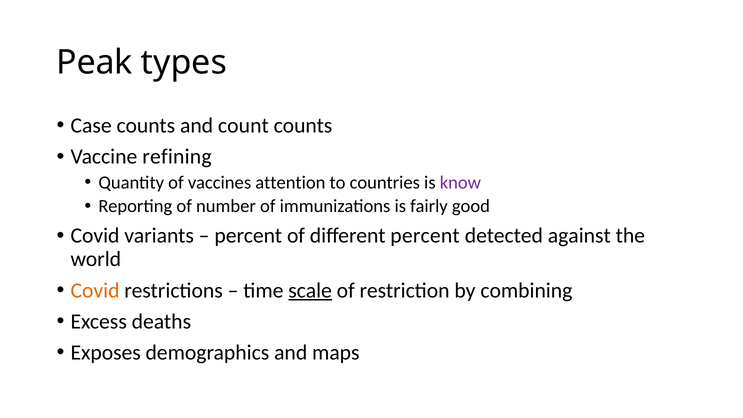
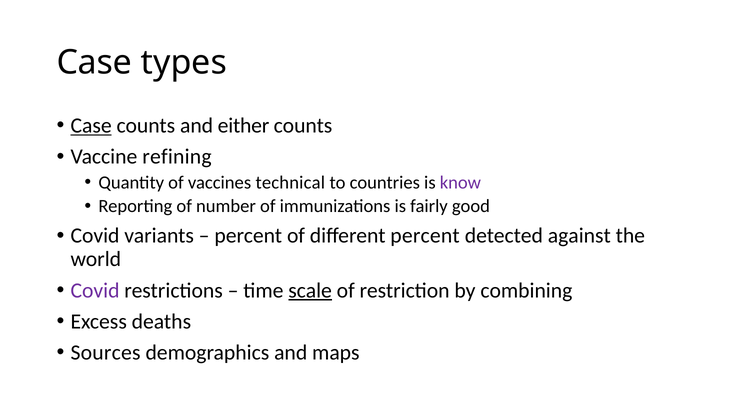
Peak at (94, 62): Peak -> Case
Case at (91, 126) underline: none -> present
count: count -> either
attention: attention -> technical
Covid at (95, 290) colour: orange -> purple
Exposes: Exposes -> Sources
